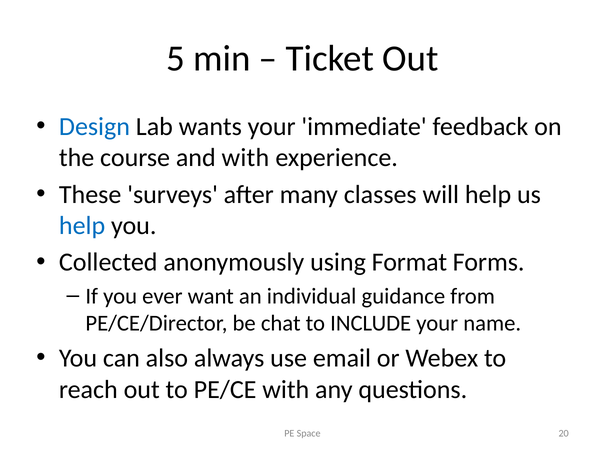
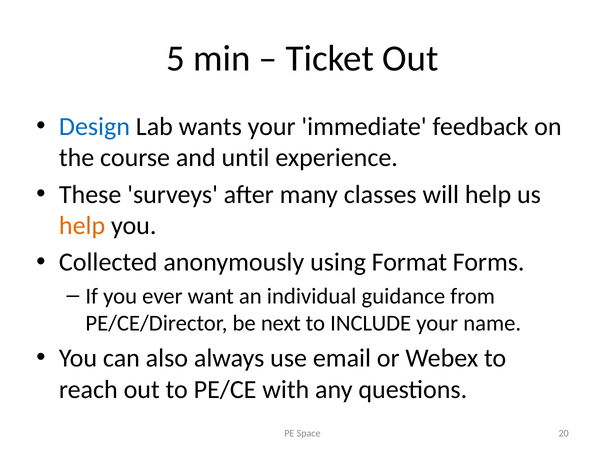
and with: with -> until
help at (82, 226) colour: blue -> orange
chat: chat -> next
